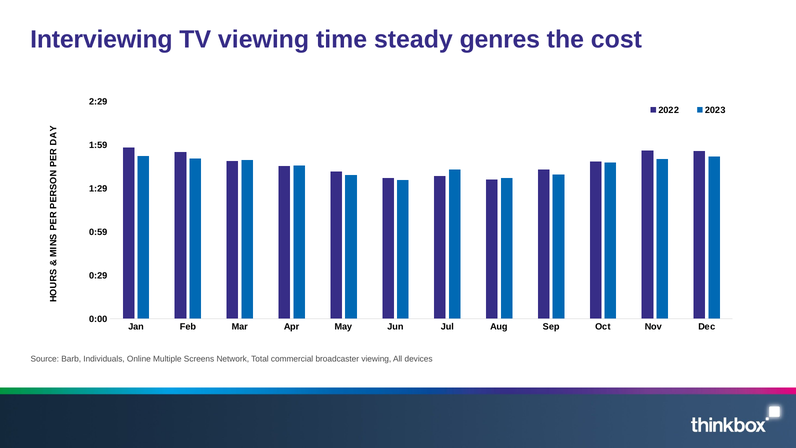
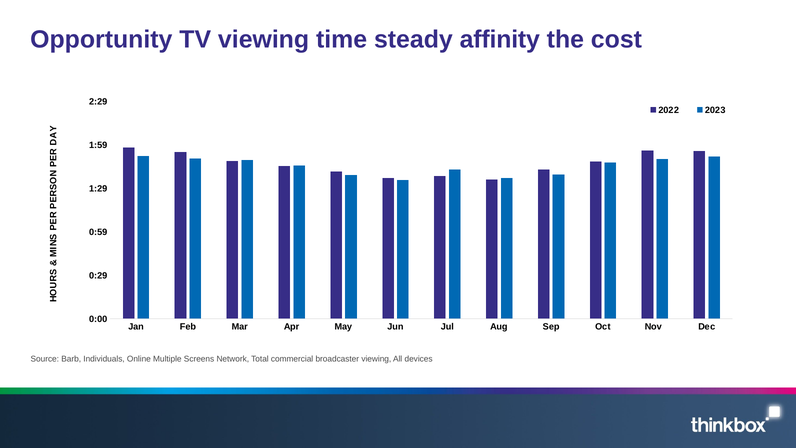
Interviewing: Interviewing -> Opportunity
genres: genres -> affinity
